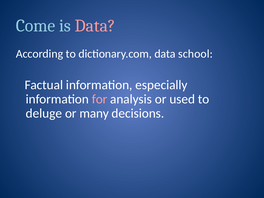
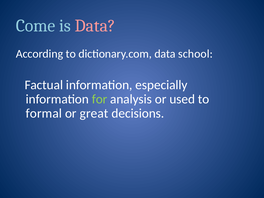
for colour: pink -> light green
deluge: deluge -> formal
many: many -> great
